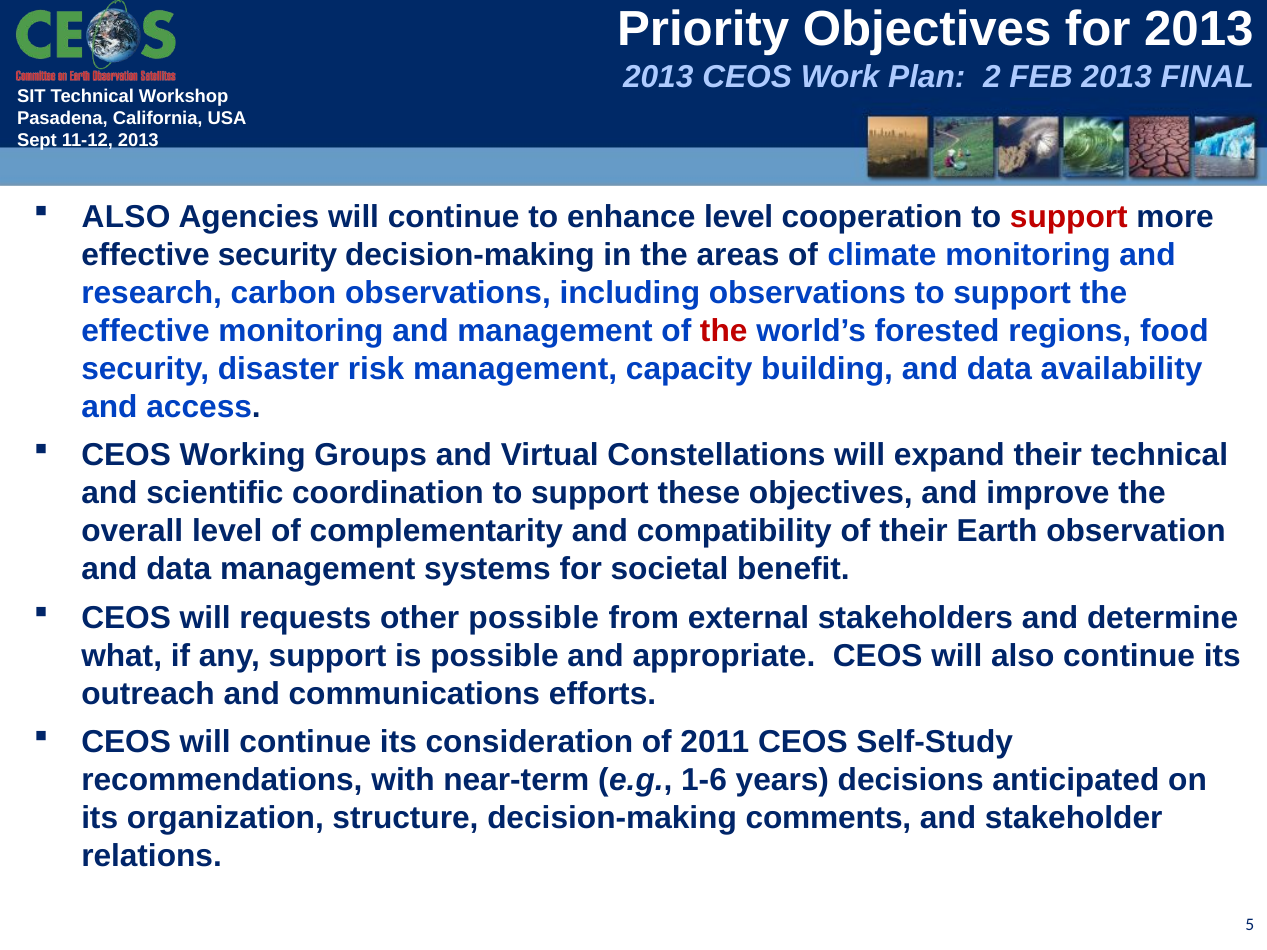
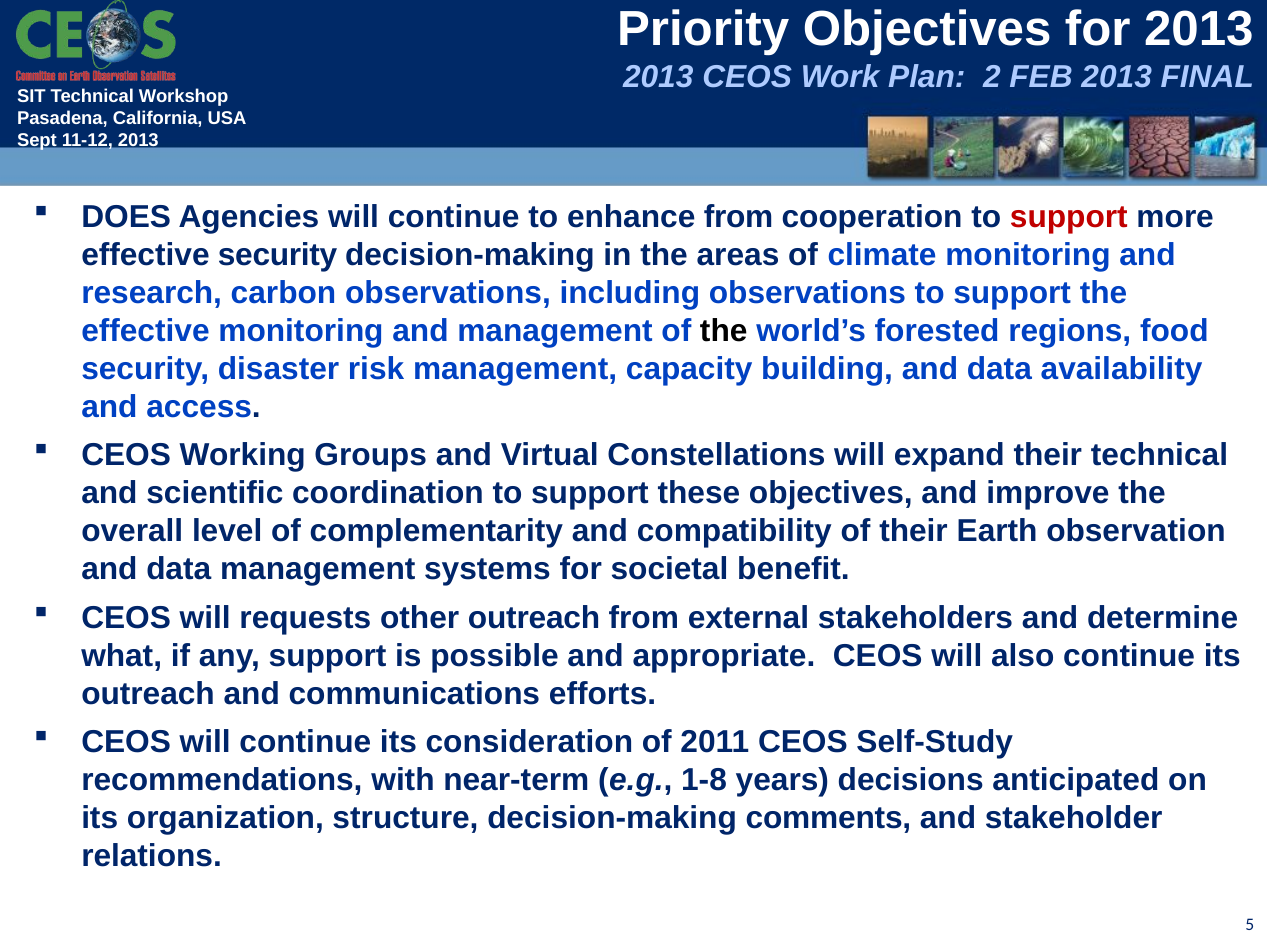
ALSO at (126, 217): ALSO -> DOES
enhance level: level -> from
the at (724, 331) colour: red -> black
other possible: possible -> outreach
1-6: 1-6 -> 1-8
